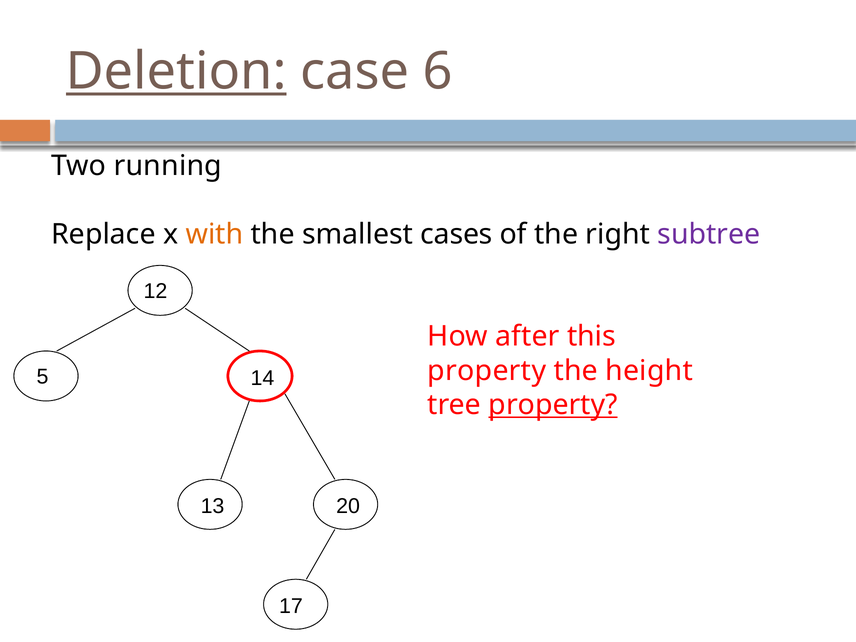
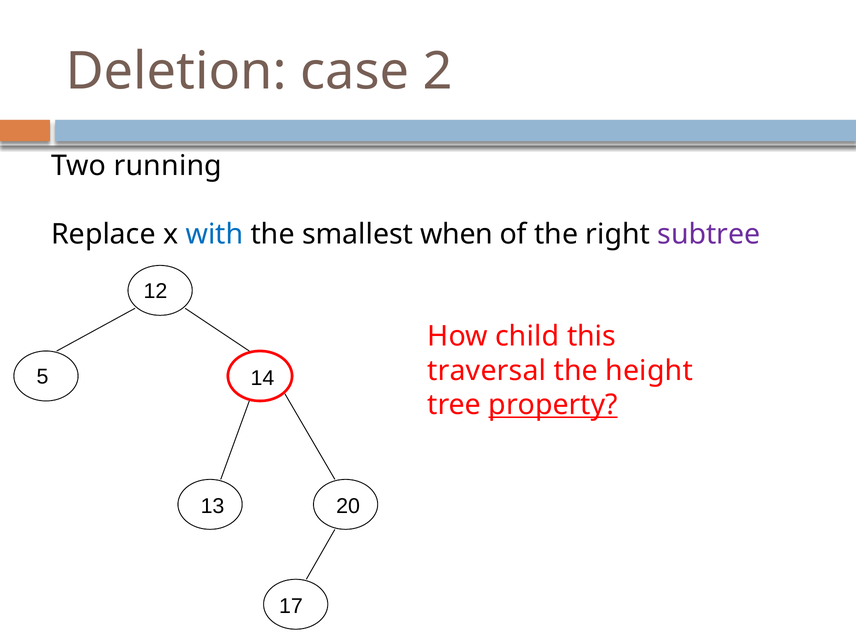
Deletion underline: present -> none
6: 6 -> 2
with colour: orange -> blue
cases: cases -> when
after: after -> child
property at (487, 371): property -> traversal
